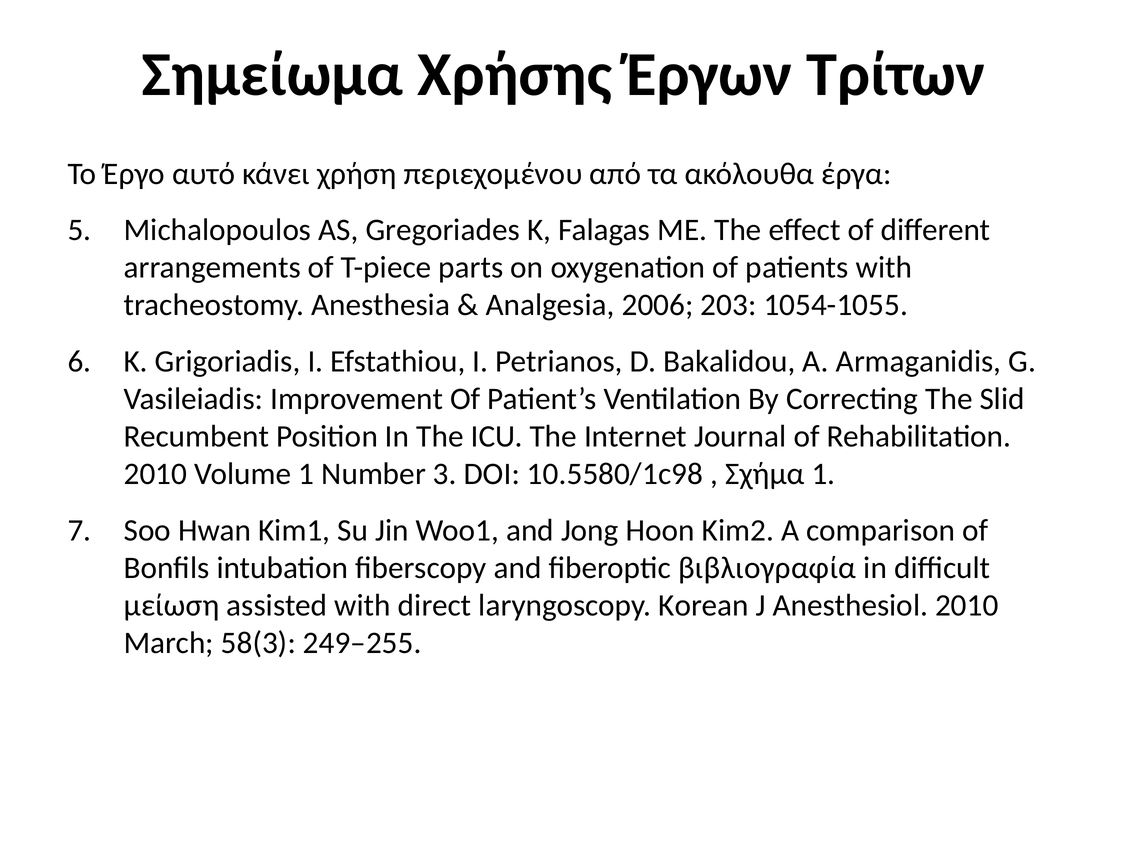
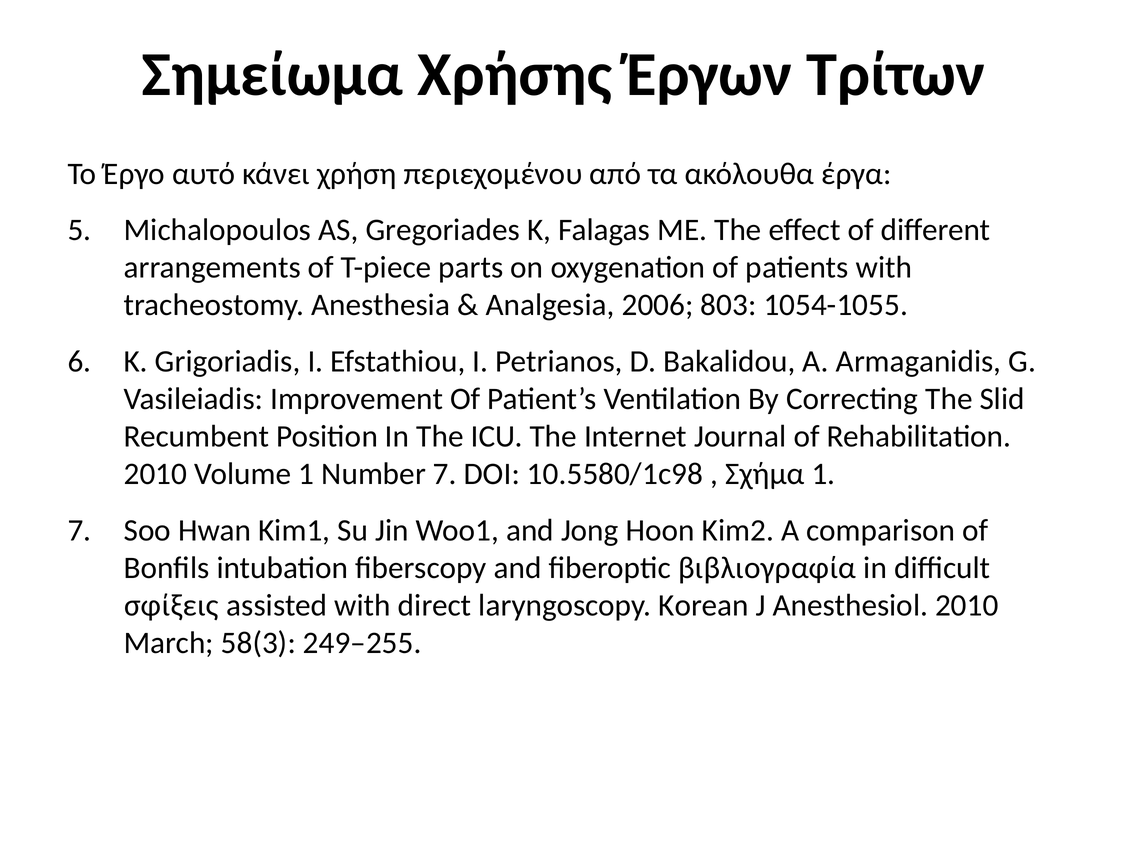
203: 203 -> 803
Number 3: 3 -> 7
μείωση: μείωση -> σφίξεις
